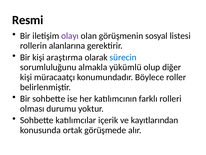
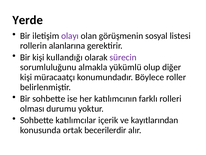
Resmi: Resmi -> Yerde
araştırma: araştırma -> kullandığı
sürecin colour: blue -> purple
görüşmede: görüşmede -> becerilerdir
